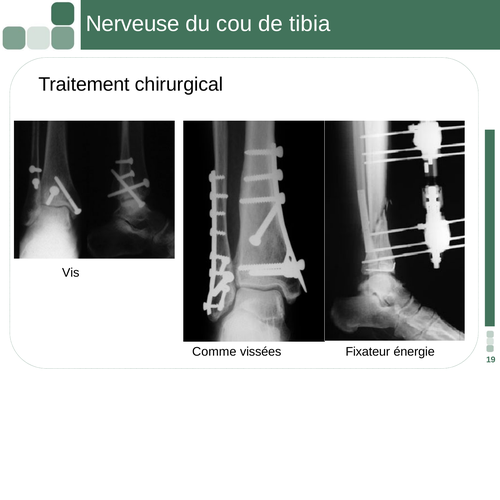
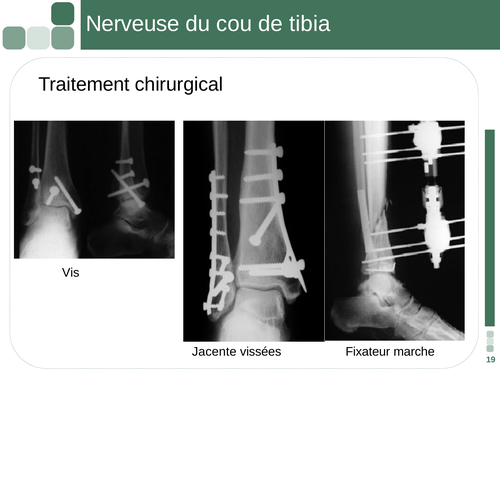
Comme: Comme -> Jacente
énergie: énergie -> marche
